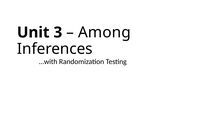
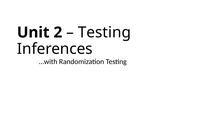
3: 3 -> 2
Among at (104, 32): Among -> Testing
